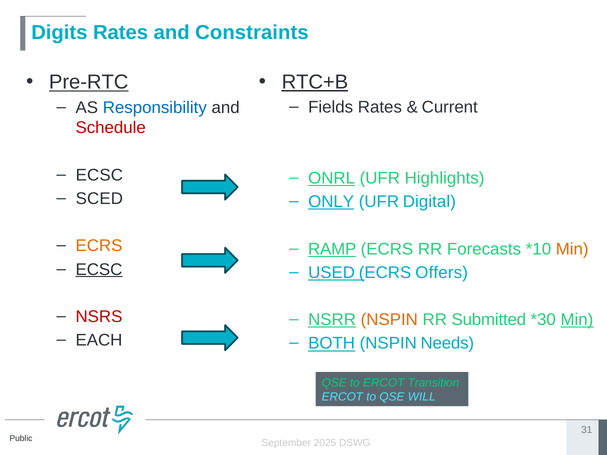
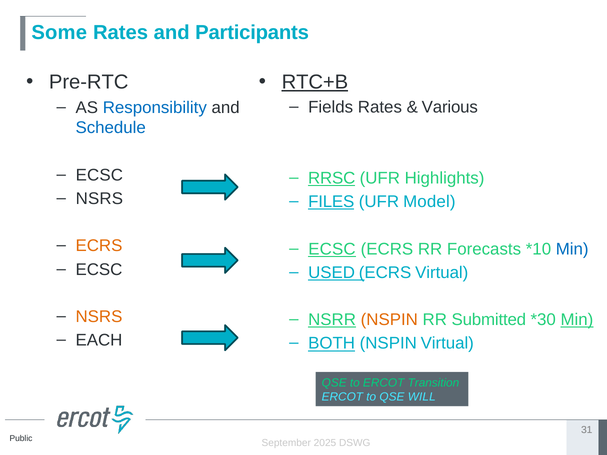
Digits: Digits -> Some
Constraints: Constraints -> Participants
Pre-RTC underline: present -> none
Current: Current -> Various
Schedule colour: red -> blue
ONRL: ONRL -> RRSC
SCED at (99, 199): SCED -> NSRS
ONLY: ONLY -> FILES
Digital: Digital -> Model
RAMP at (332, 249): RAMP -> ECSC
Min at (572, 249) colour: orange -> blue
ECSC at (99, 270) underline: present -> none
ECRS Offers: Offers -> Virtual
NSRS at (99, 317) colour: red -> orange
NSPIN Needs: Needs -> Virtual
